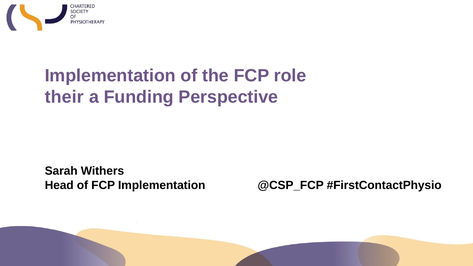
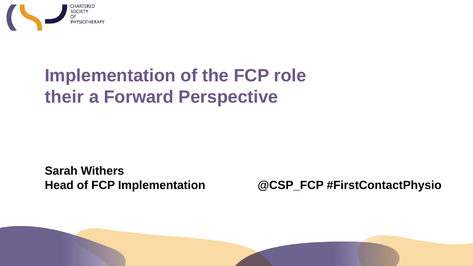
Funding: Funding -> Forward
